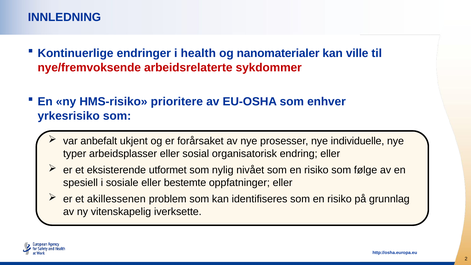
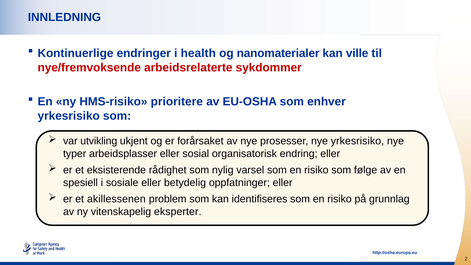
anbefalt: anbefalt -> utvikling
nye individuelle: individuelle -> yrkesrisiko
utformet: utformet -> rådighet
nivået: nivået -> varsel
bestemte: bestemte -> betydelig
iverksette: iverksette -> eksperter
